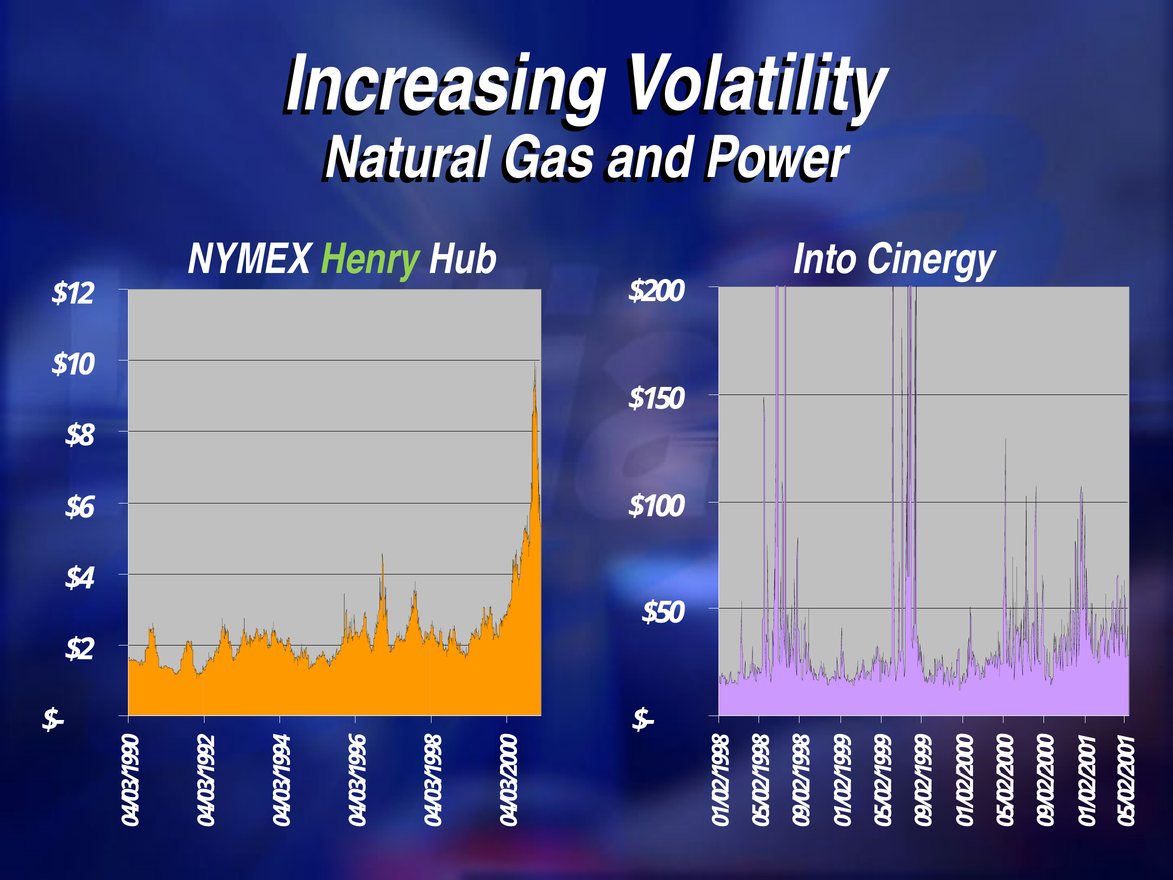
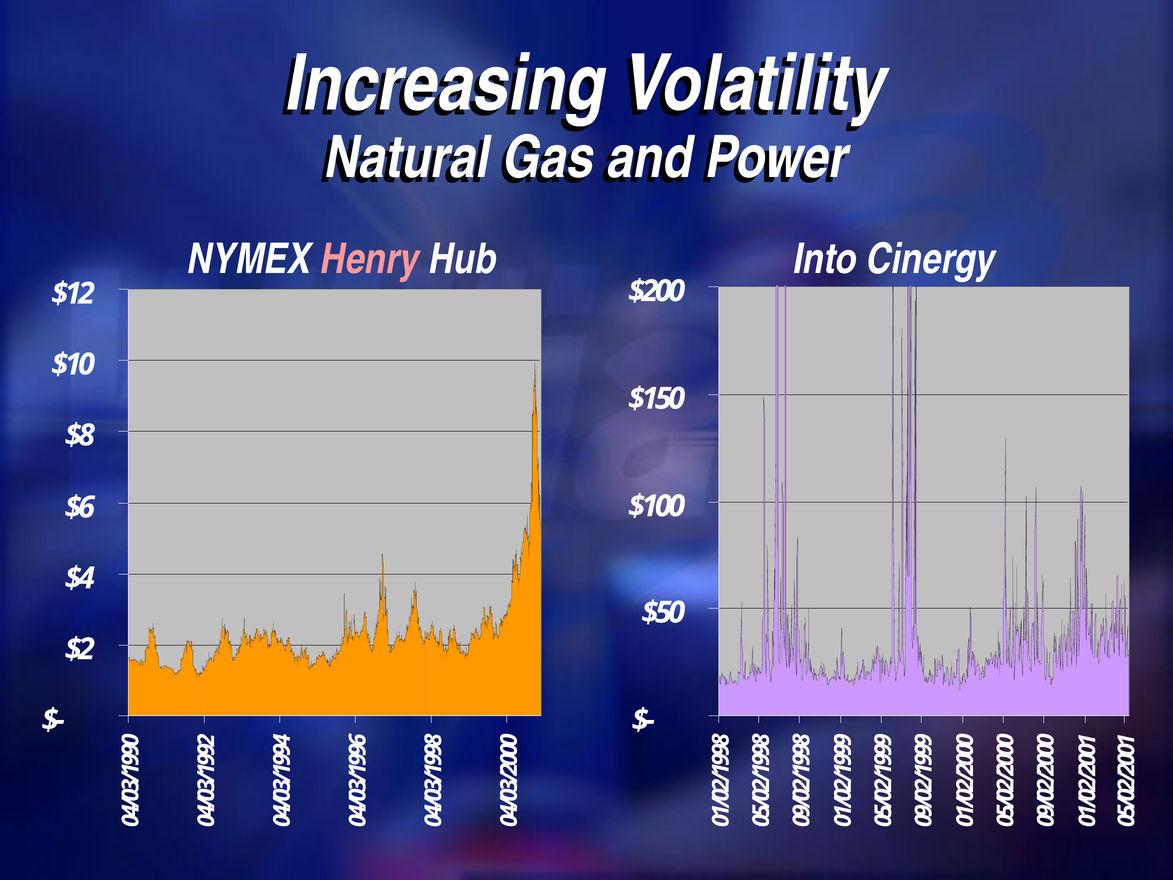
Henry colour: light green -> pink
